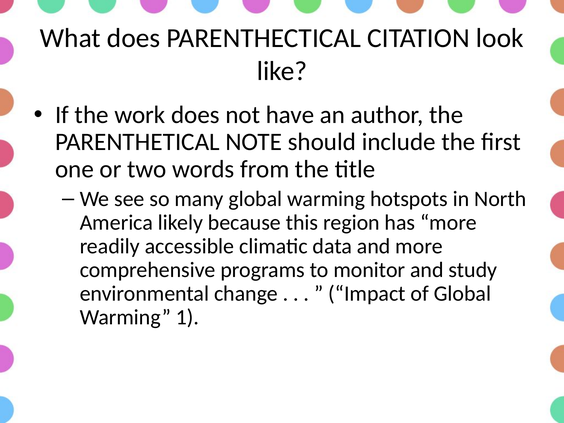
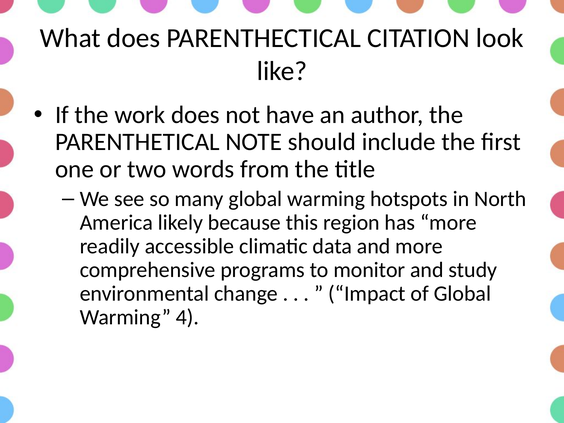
1: 1 -> 4
